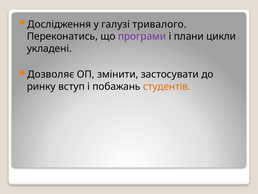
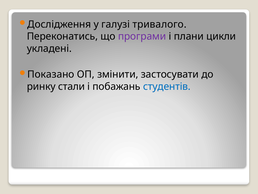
Дозволяє: Дозволяє -> Показано
вступ: вступ -> стали
студентів colour: orange -> blue
